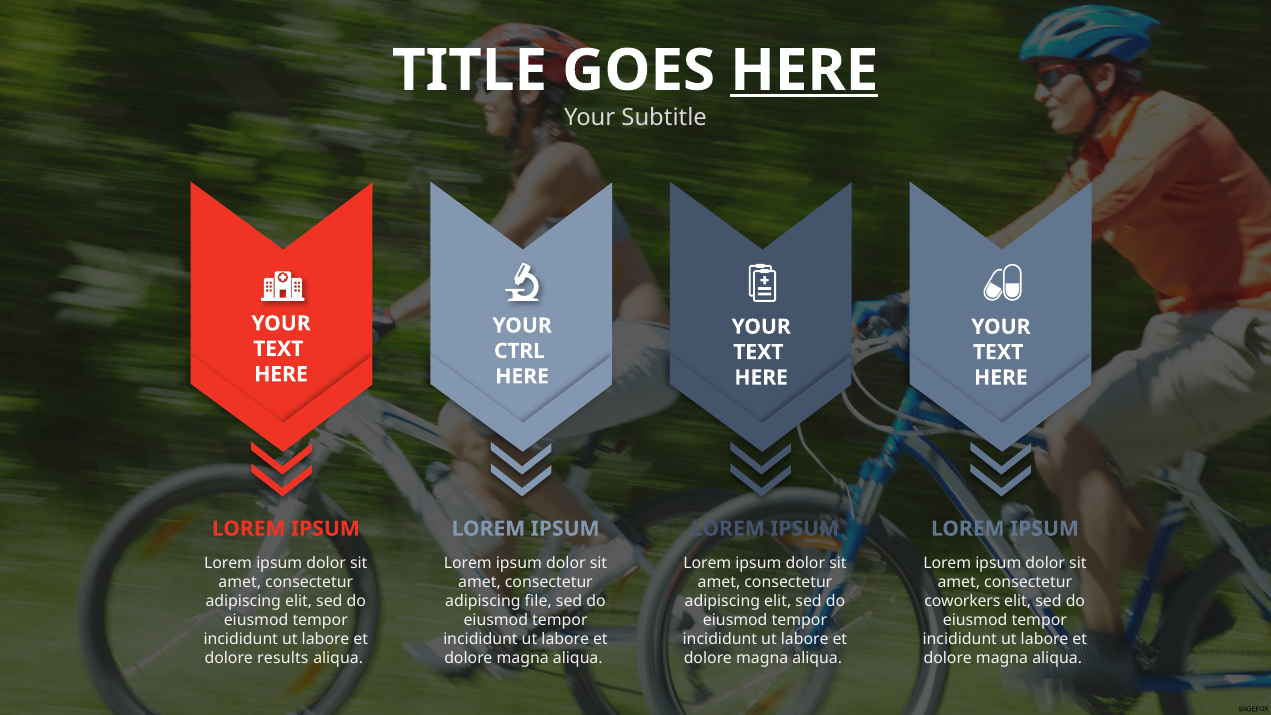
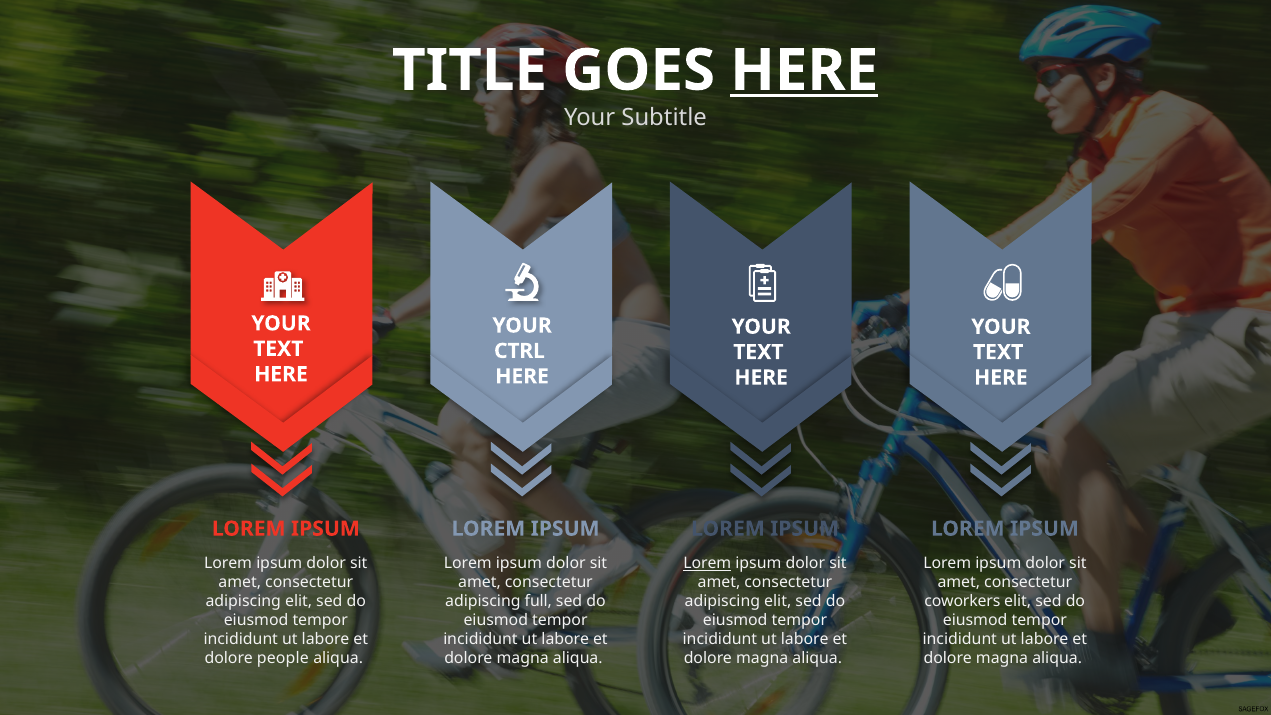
Lorem at (707, 563) underline: none -> present
file: file -> full
results: results -> people
